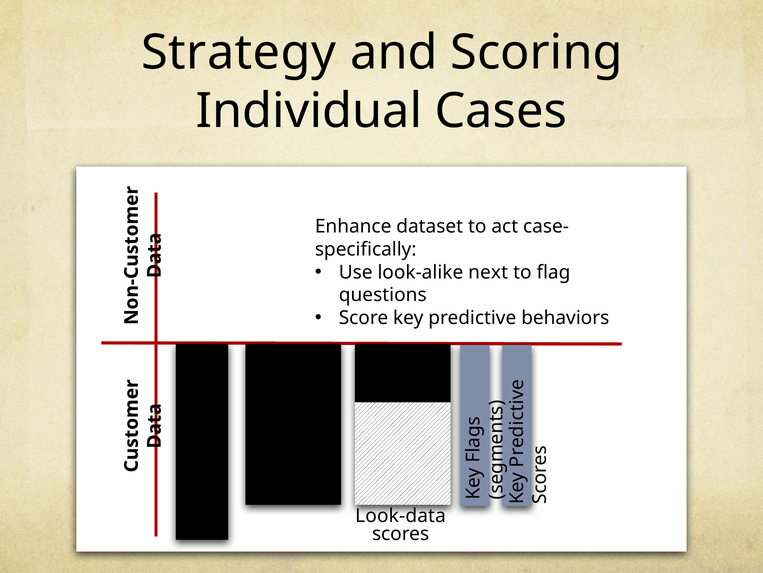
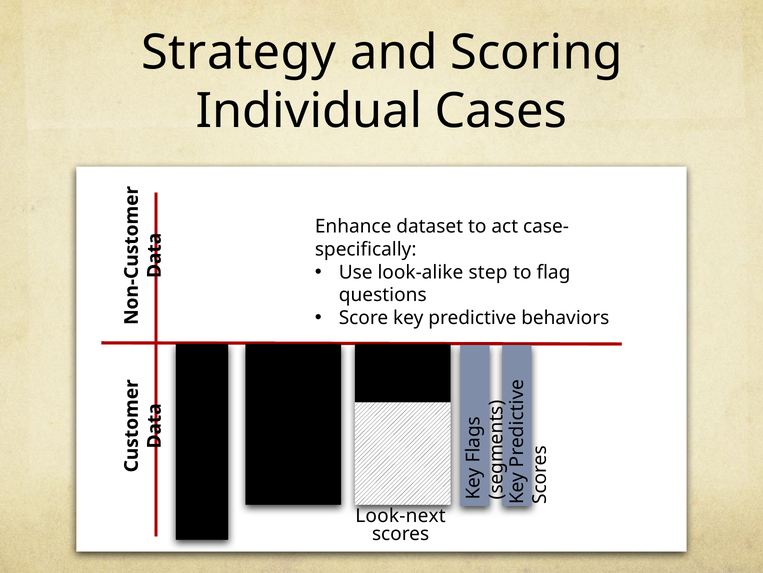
next: next -> step
Look-data: Look-data -> Look-next
